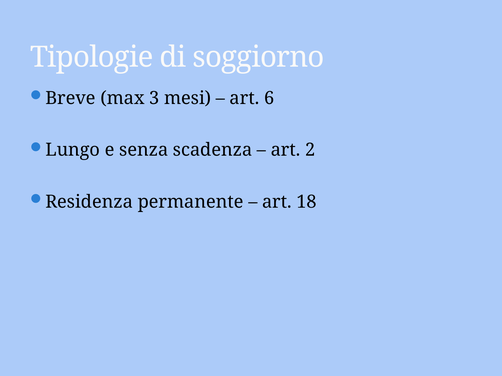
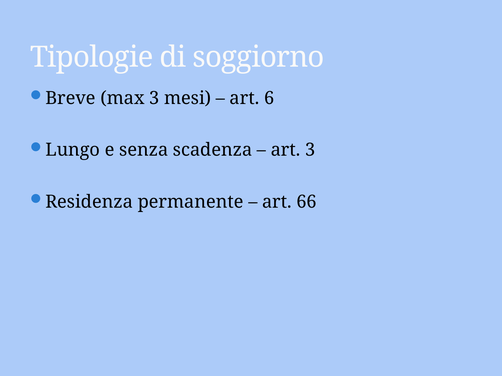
art 2: 2 -> 3
18: 18 -> 66
